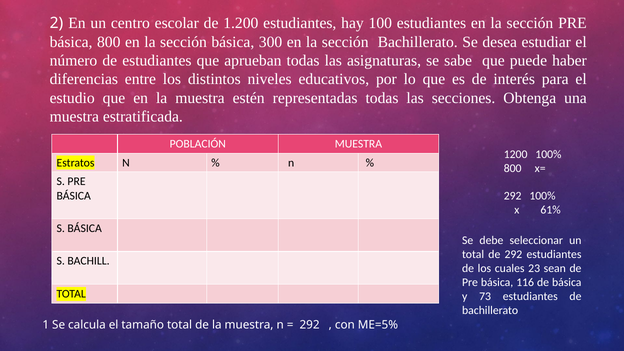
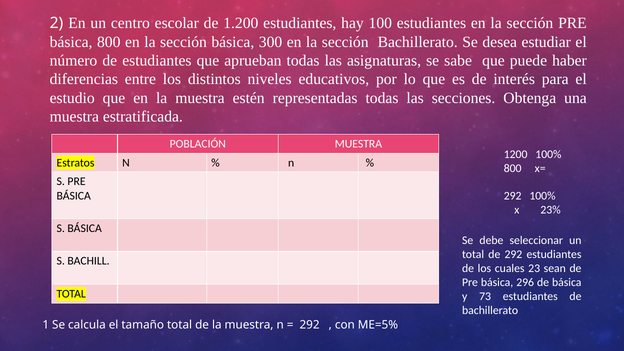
61%: 61% -> 23%
116: 116 -> 296
